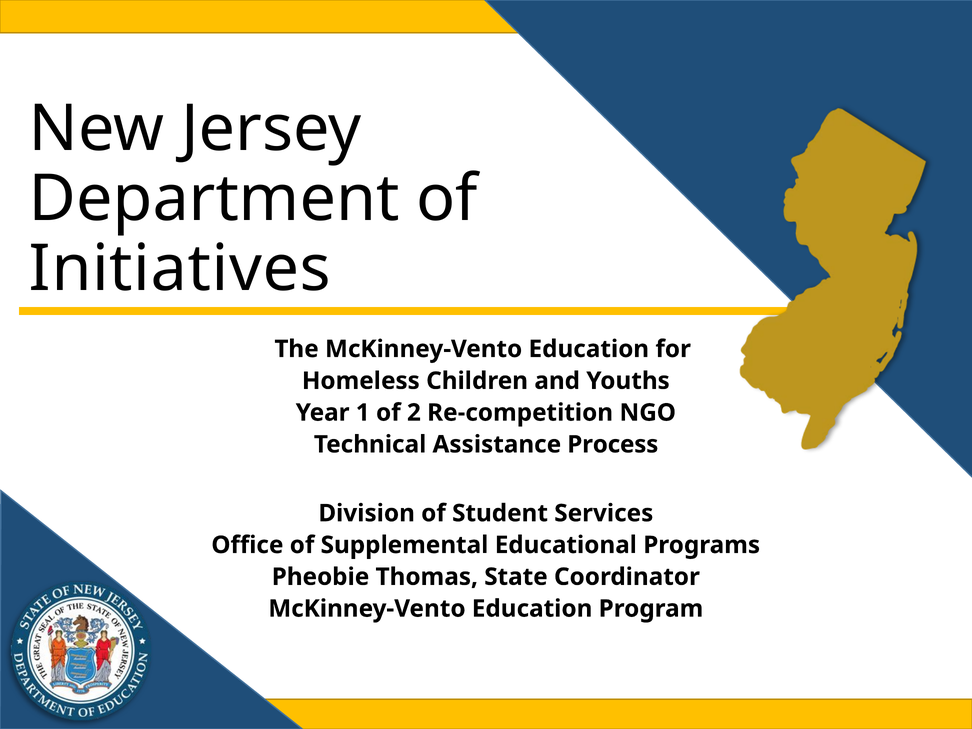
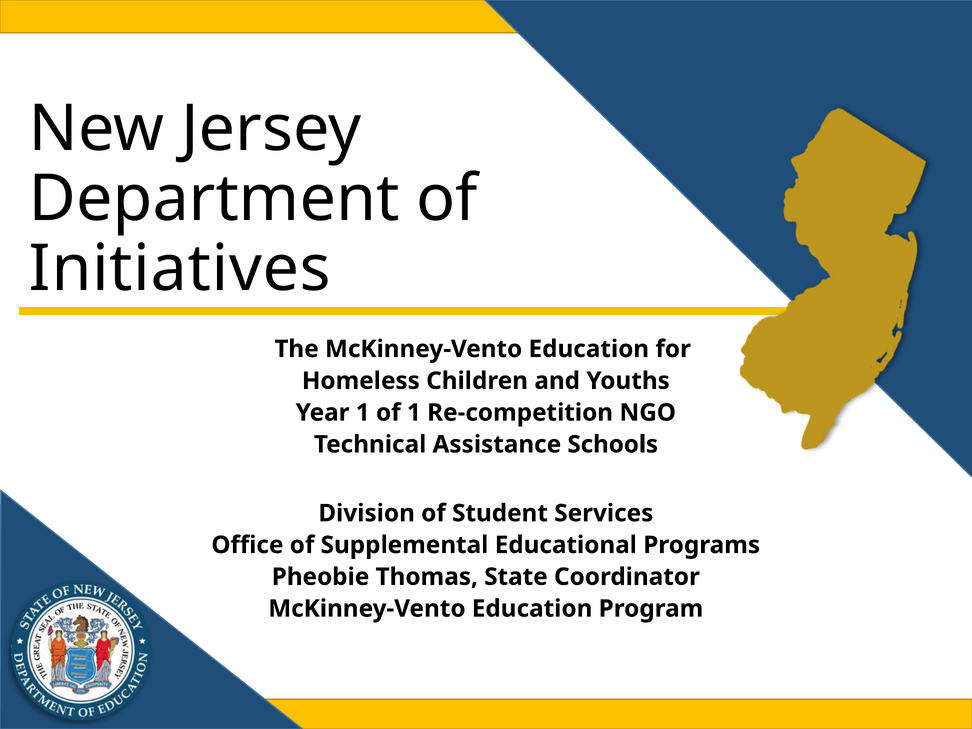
of 2: 2 -> 1
Process: Process -> Schools
